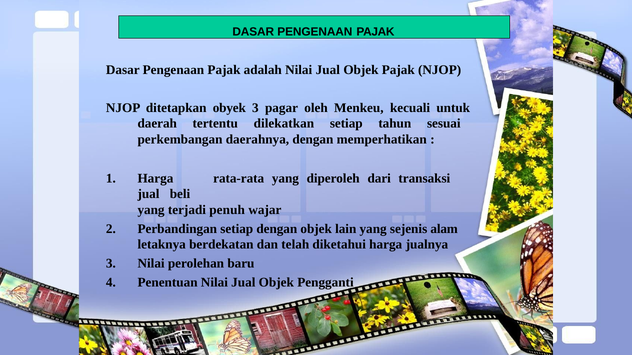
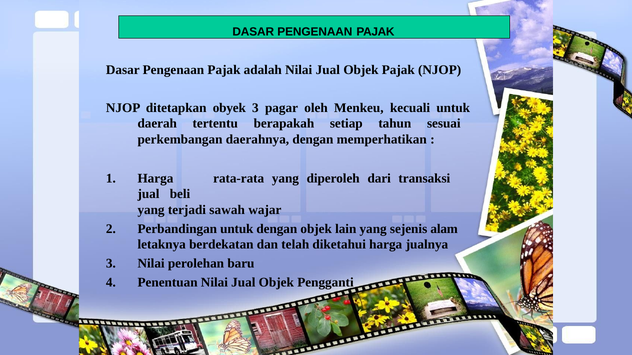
dilekatkan: dilekatkan -> berapakah
penuh: penuh -> sawah
Perbandingan setiap: setiap -> untuk
